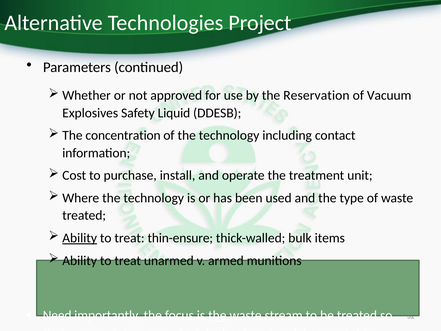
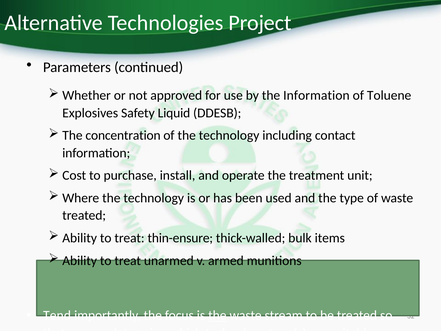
the Reservation: Reservation -> Information
Vacuum: Vacuum -> Toluene
Ability at (80, 238) underline: present -> none
Need: Need -> Tend
